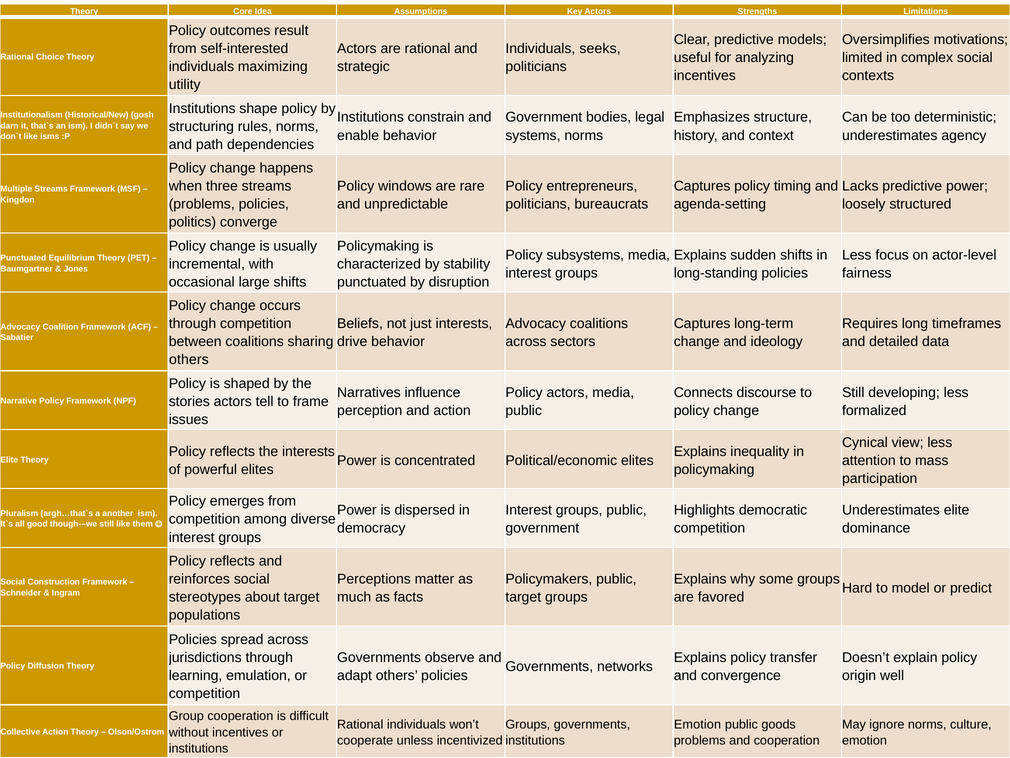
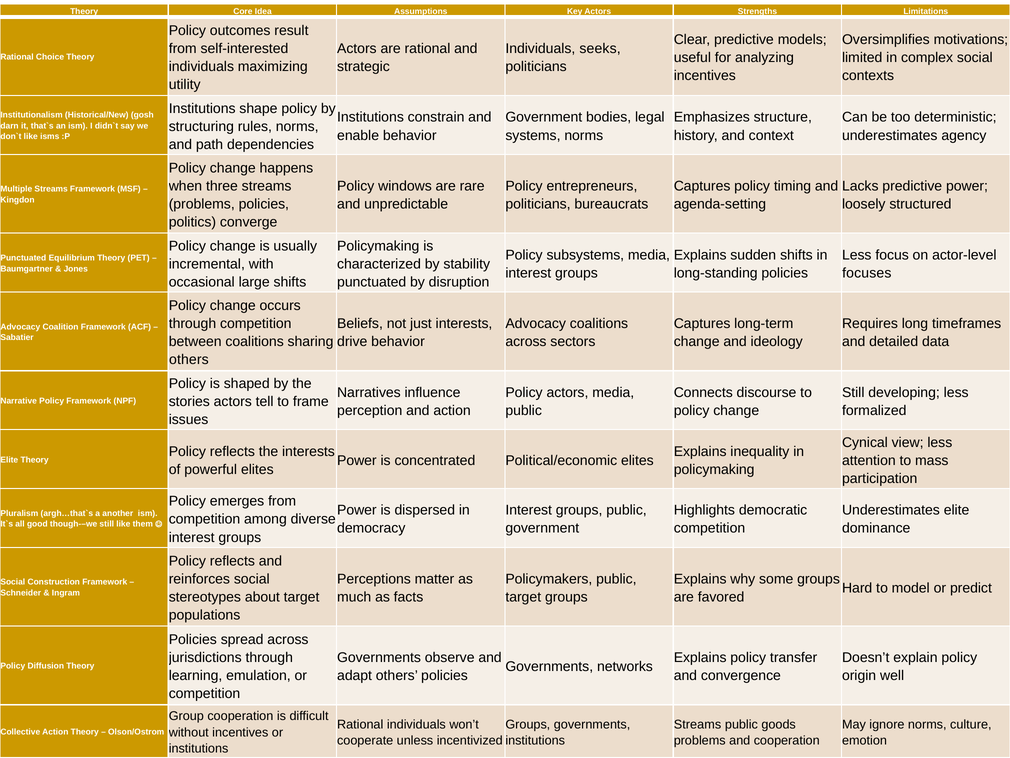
fairness: fairness -> focuses
Emotion at (697, 724): Emotion -> Streams
